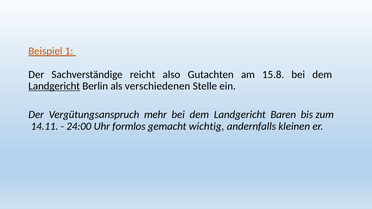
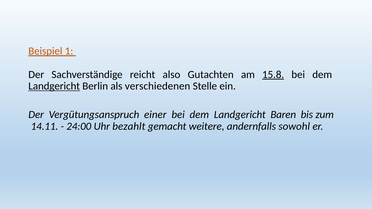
15.8 underline: none -> present
mehr: mehr -> einer
formlos: formlos -> bezahlt
wichtig: wichtig -> weitere
kleinen: kleinen -> sowohl
